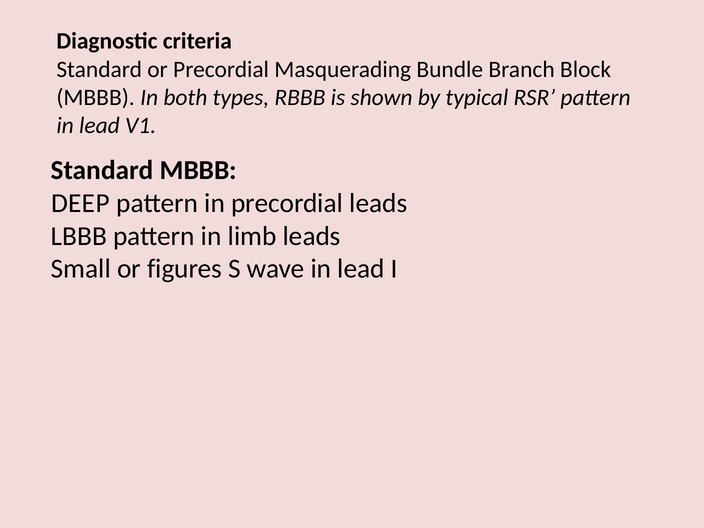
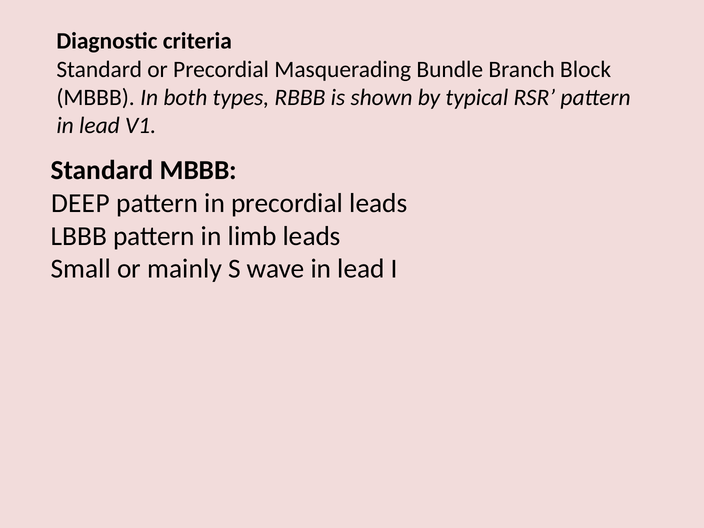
figures: figures -> mainly
